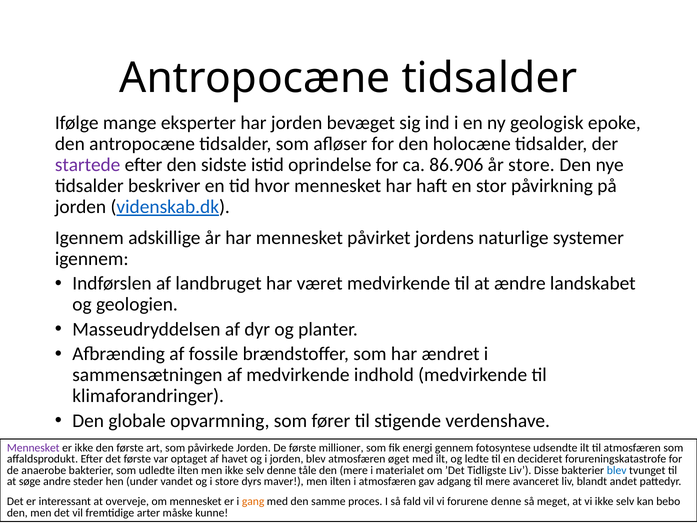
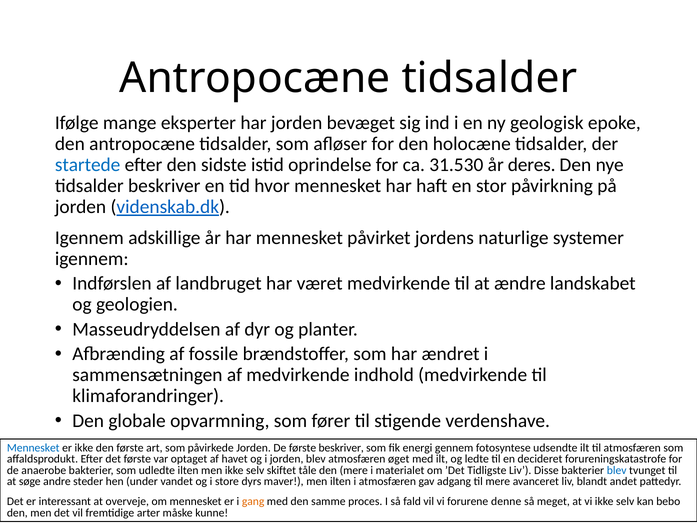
startede colour: purple -> blue
86.906: 86.906 -> 31.530
år store: store -> deres
Mennesket at (33, 447) colour: purple -> blue
første millioner: millioner -> beskriver
selv denne: denne -> skiftet
